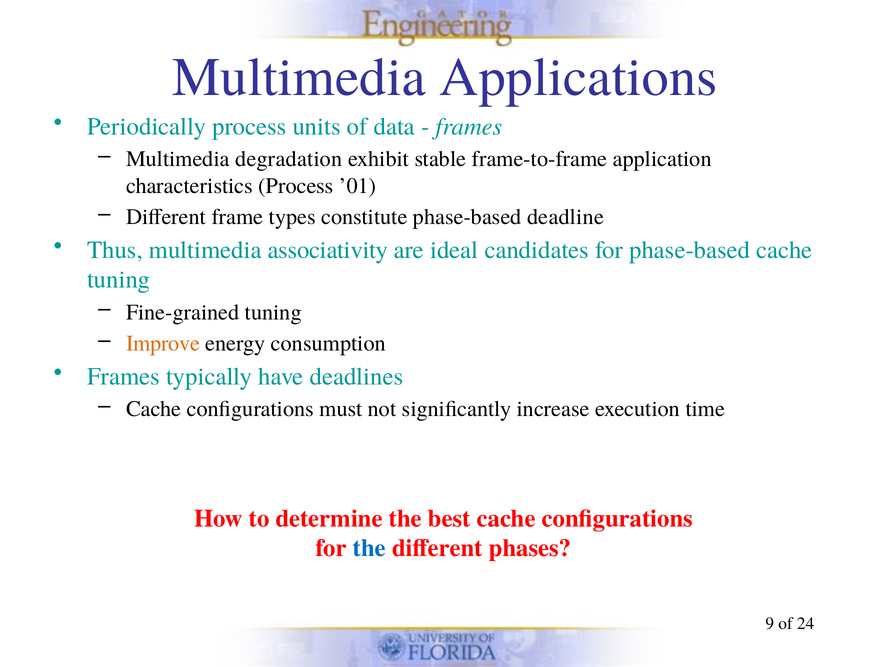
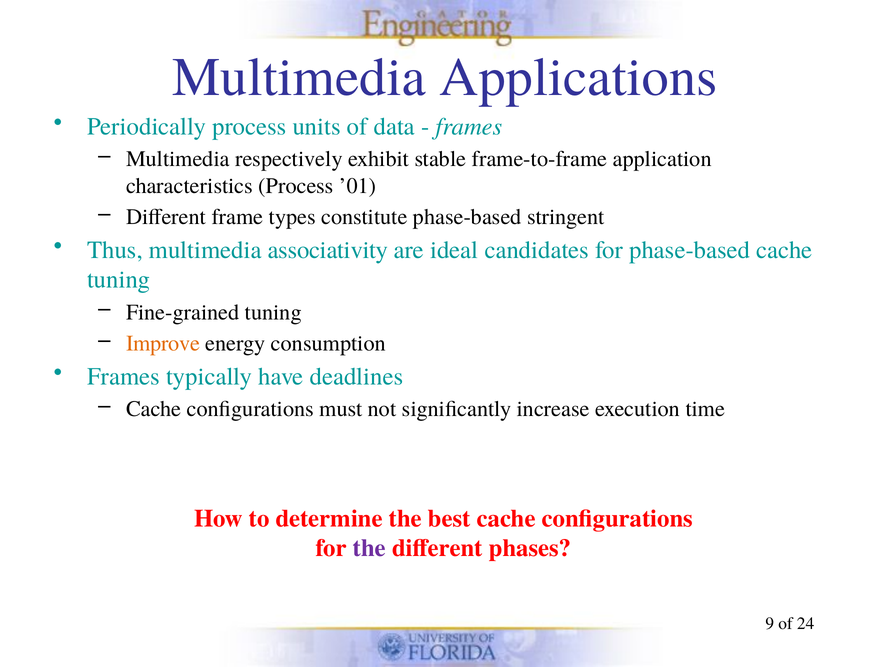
degradation: degradation -> respectively
deadline: deadline -> stringent
the at (369, 549) colour: blue -> purple
